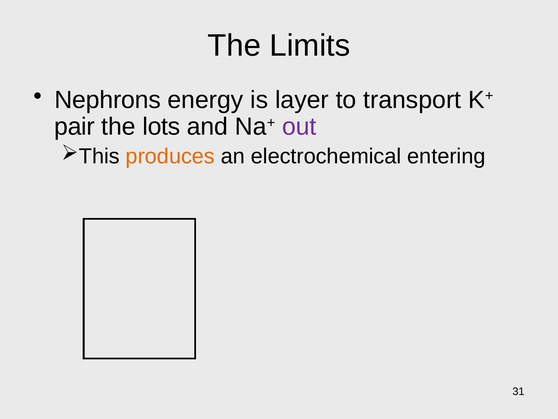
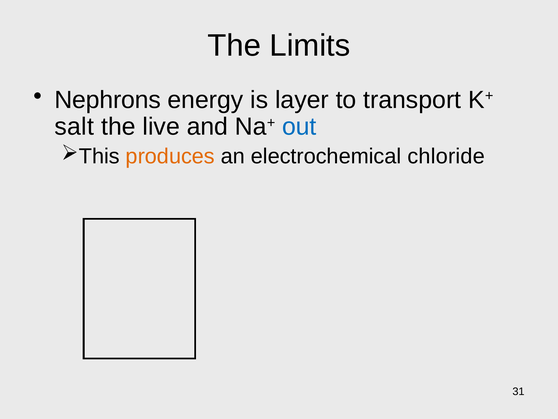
pair: pair -> salt
lots: lots -> live
out colour: purple -> blue
entering: entering -> chloride
